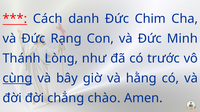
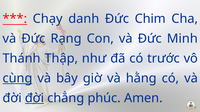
Cách: Cách -> Chạy
Lòng: Lòng -> Thập
đời at (34, 98) underline: none -> present
chào: chào -> phúc
